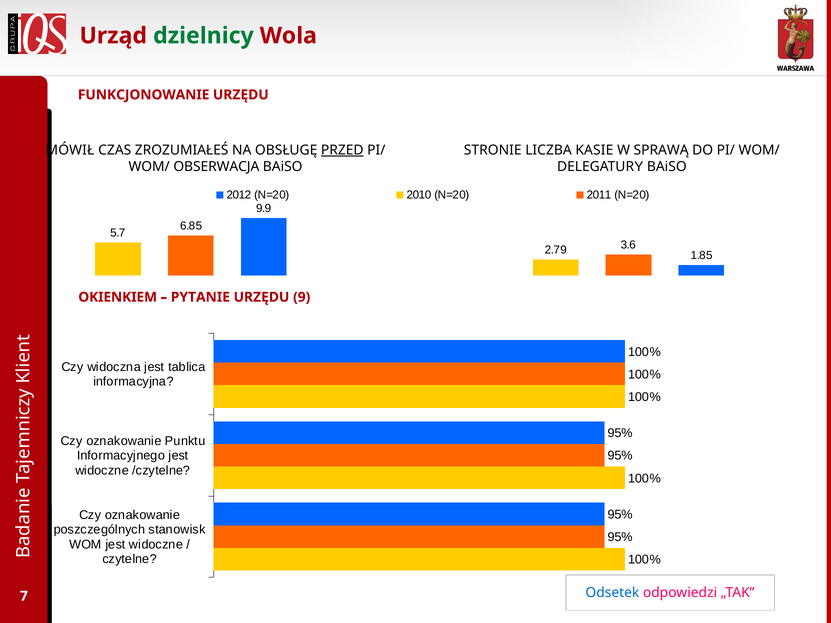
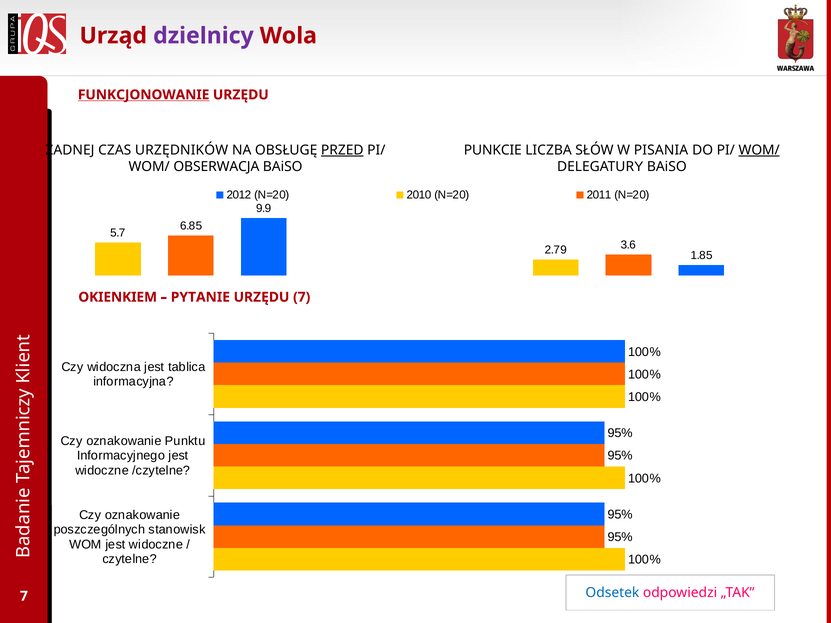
dzielnicy colour: green -> purple
FUNKCJONOWANIE underline: none -> present
MÓWIŁ: MÓWIŁ -> ŻADNEJ
ZROZUMIAŁEŚ: ZROZUMIAŁEŚ -> URZĘDNIKÓW
STRONIE: STRONIE -> PUNKCIE
KASIE: KASIE -> SŁÓW
SPRAWĄ: SPRAWĄ -> PISANIA
WOM/ at (759, 150) underline: none -> present
URZĘDU 9: 9 -> 7
